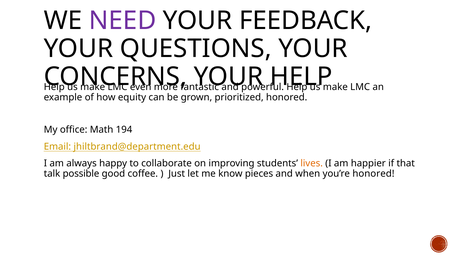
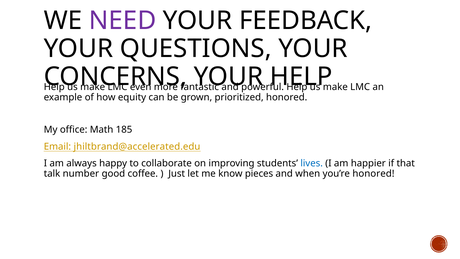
194: 194 -> 185
jhiltbrand@department.edu: jhiltbrand@department.edu -> jhiltbrand@accelerated.edu
lives colour: orange -> blue
possible: possible -> number
